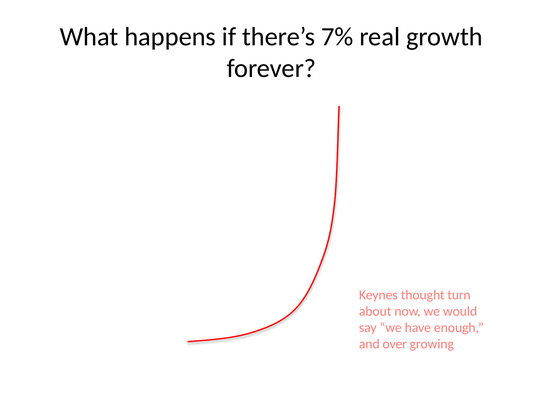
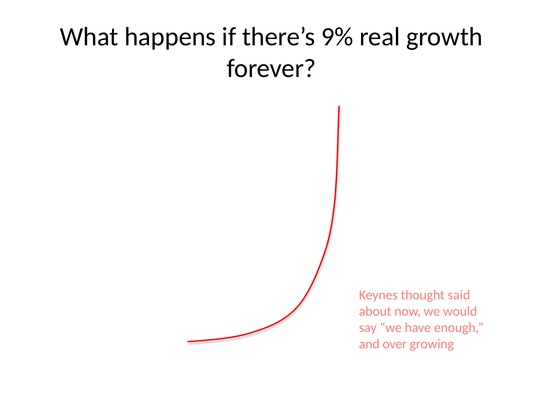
7%: 7% -> 9%
turn: turn -> said
